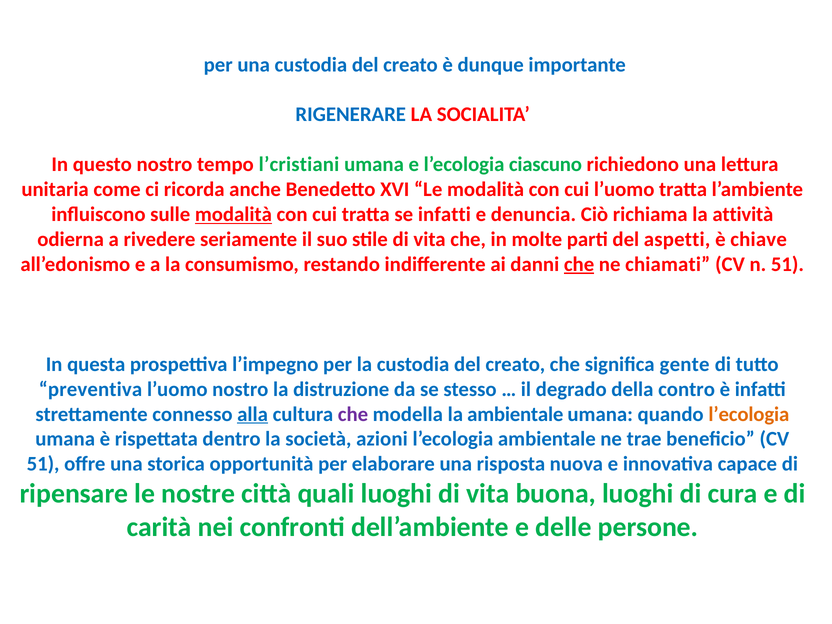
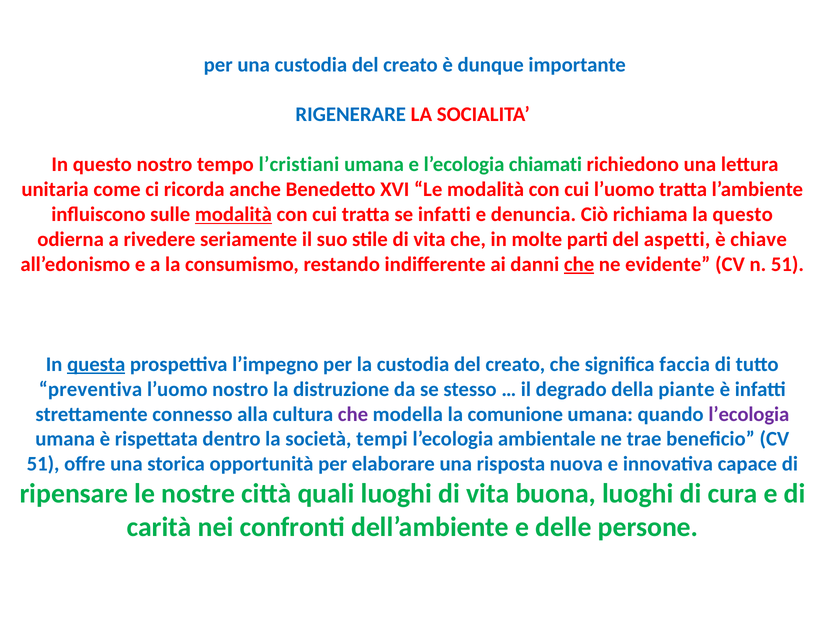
ciascuno: ciascuno -> chiamati
la attività: attività -> questo
chiamati: chiamati -> evidente
questa underline: none -> present
gente: gente -> faccia
contro: contro -> piante
alla underline: present -> none
la ambientale: ambientale -> comunione
l’ecologia at (749, 414) colour: orange -> purple
azioni: azioni -> tempi
